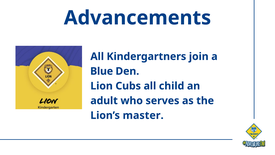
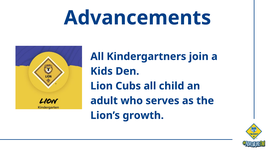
Blue: Blue -> Kids
master: master -> growth
